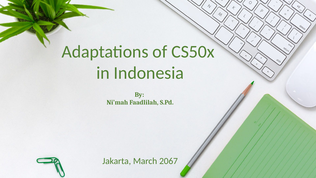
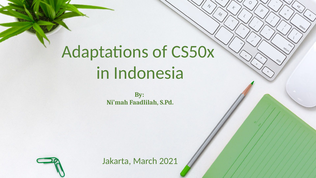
2067: 2067 -> 2021
